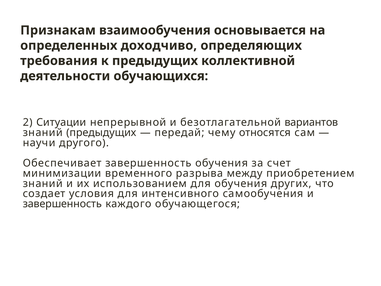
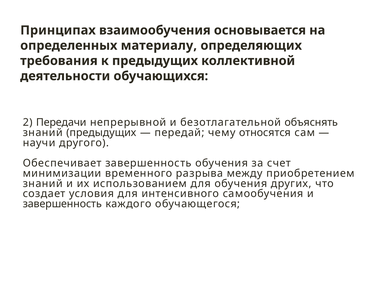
Признакам: Признакам -> Принципах
доходчиво: доходчиво -> материалу
Ситуации: Ситуации -> Передачи
вариантов: вариантов -> объяснять
